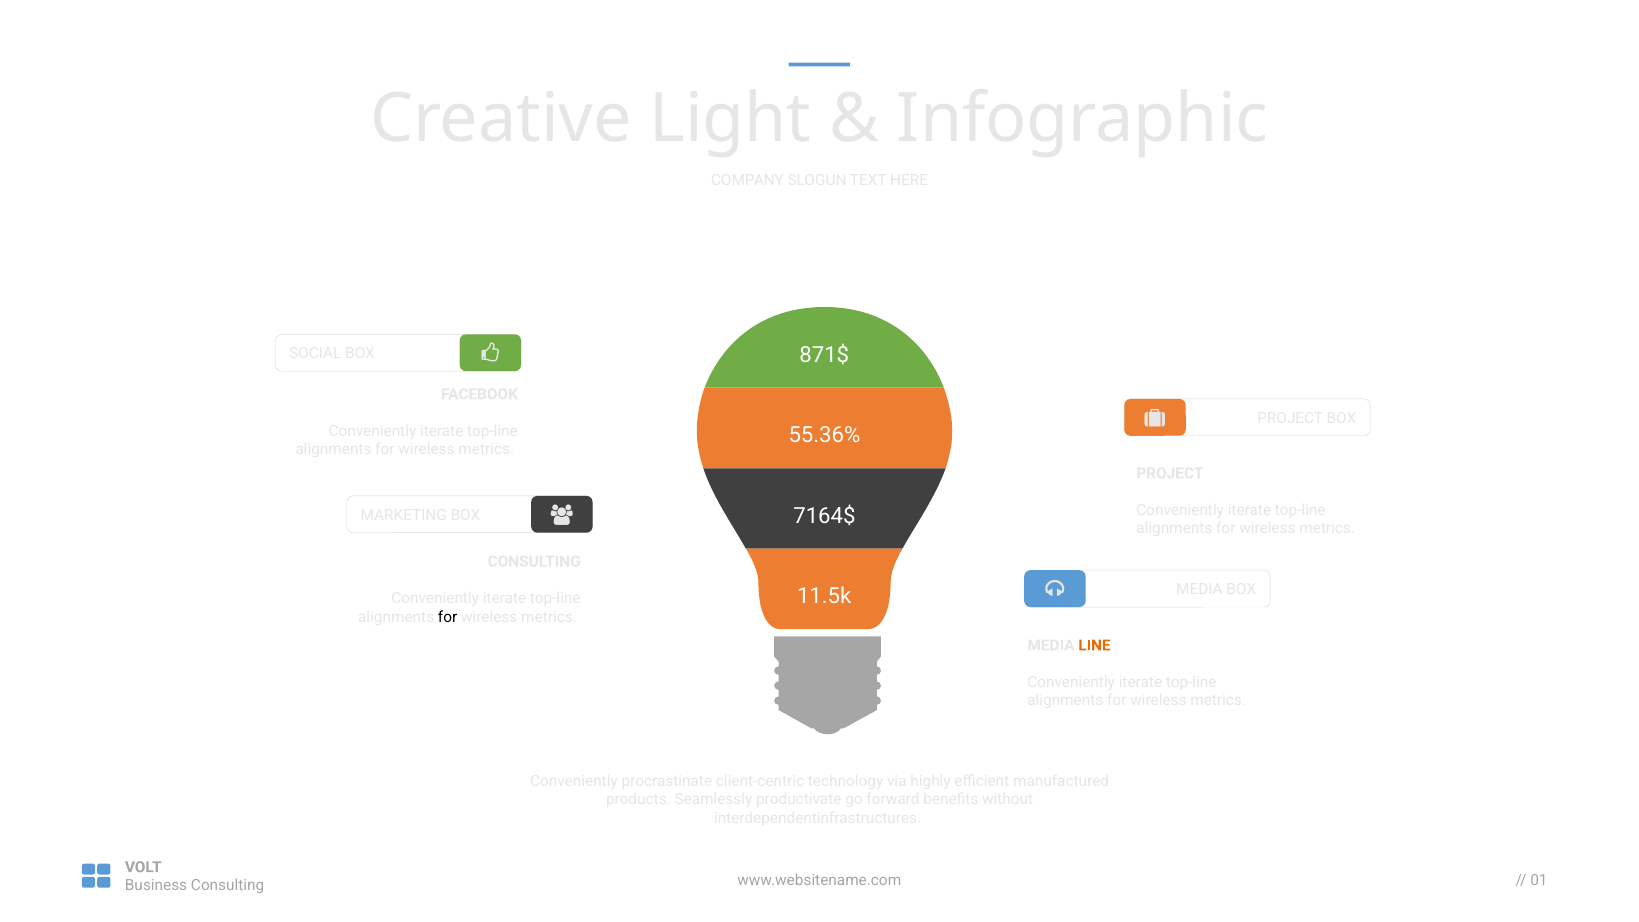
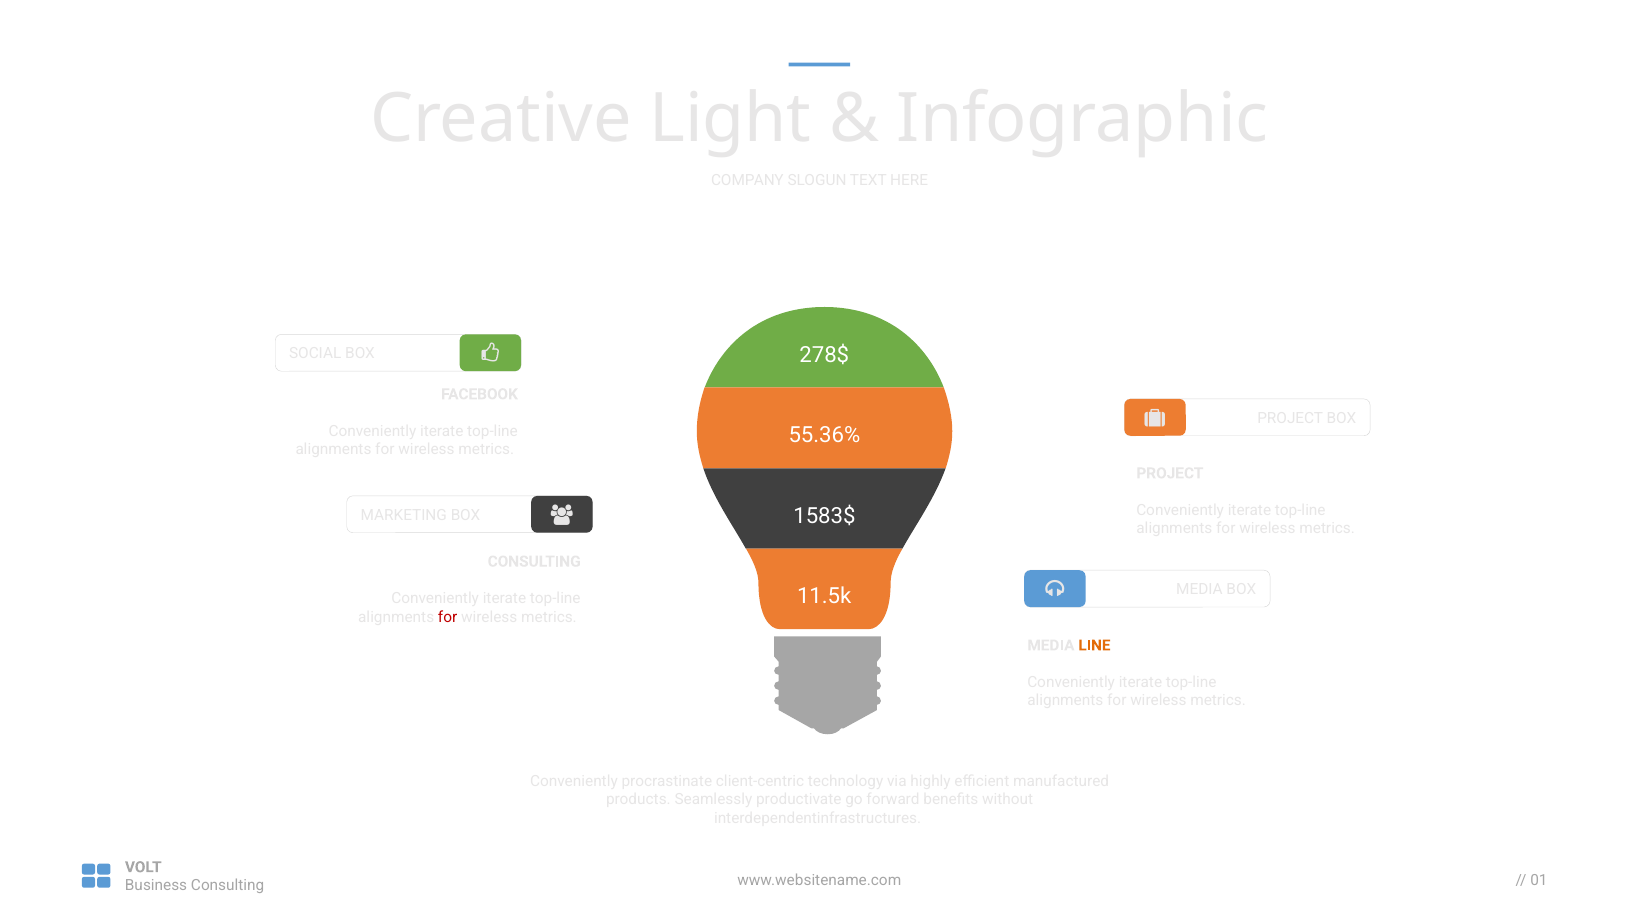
871$: 871$ -> 278$
7164$: 7164$ -> 1583$
for at (448, 617) colour: black -> red
